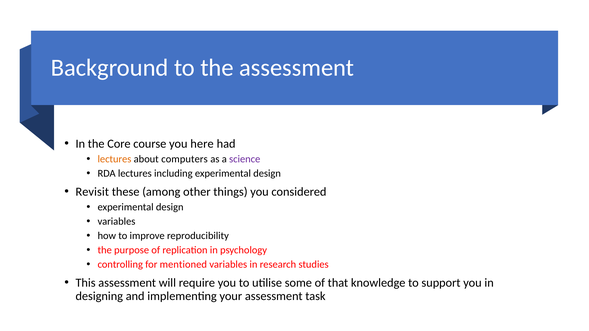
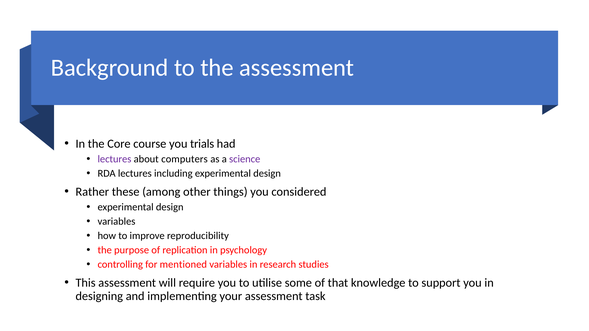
here: here -> trials
lectures at (114, 159) colour: orange -> purple
Revisit: Revisit -> Rather
